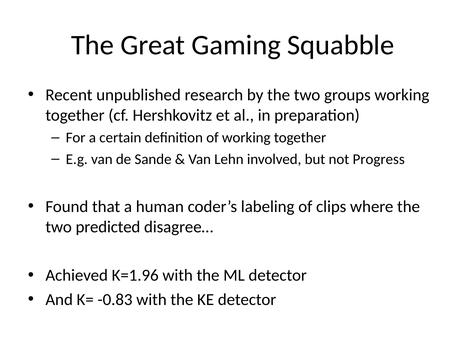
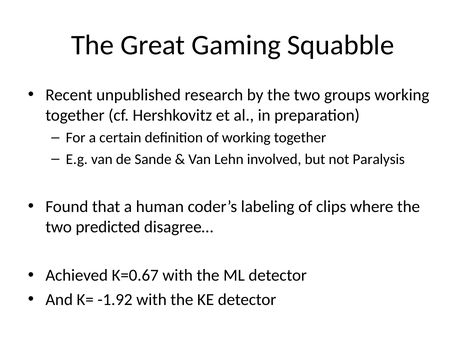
Progress: Progress -> Paralysis
K=1.96: K=1.96 -> K=0.67
-0.83: -0.83 -> -1.92
